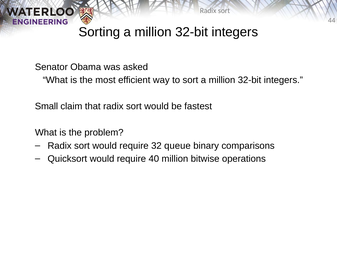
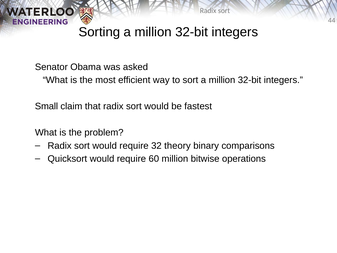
queue: queue -> theory
40: 40 -> 60
